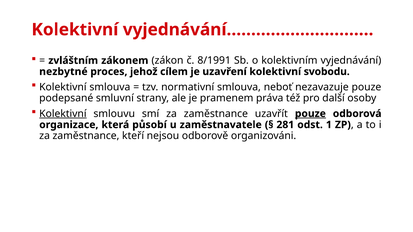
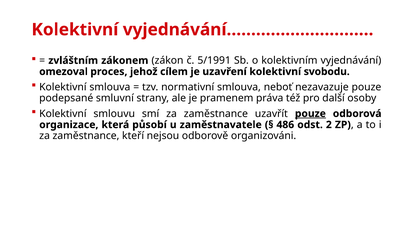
8/1991: 8/1991 -> 5/1991
nezbytné: nezbytné -> omezoval
Kolektivní at (63, 114) underline: present -> none
281: 281 -> 486
1: 1 -> 2
